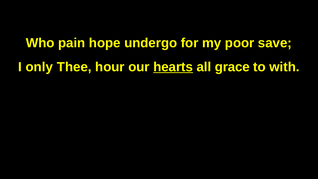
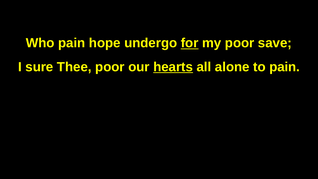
for underline: none -> present
only: only -> sure
Thee hour: hour -> poor
grace: grace -> alone
to with: with -> pain
